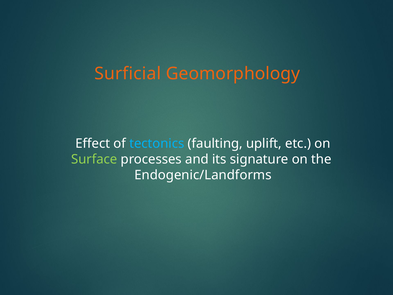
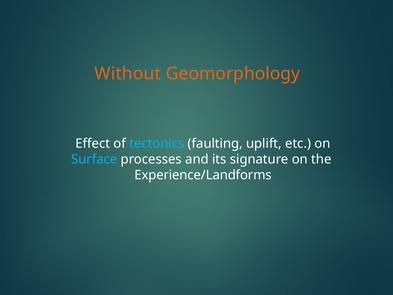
Surficial: Surficial -> Without
Surface colour: light green -> light blue
Endogenic/Landforms: Endogenic/Landforms -> Experience/Landforms
